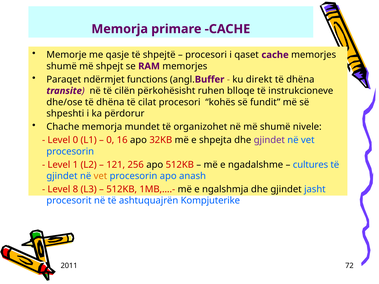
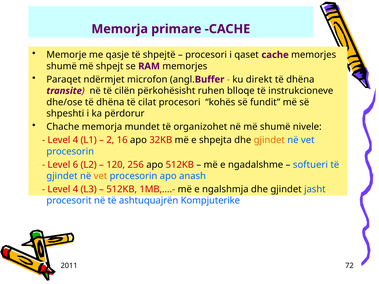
functions: functions -> microfon
0 at (75, 140): 0 -> 4
0 at (110, 140): 0 -> 2
gjindet at (269, 140) colour: purple -> orange
1: 1 -> 6
121: 121 -> 120
cultures: cultures -> softueri
8 at (75, 189): 8 -> 4
